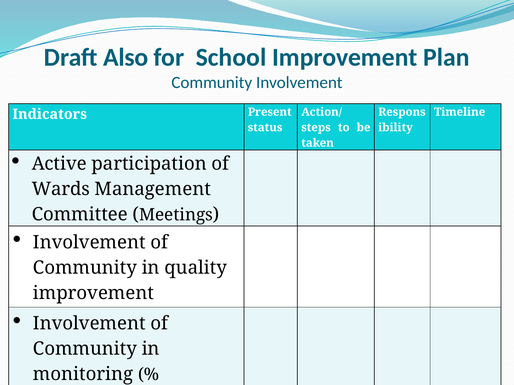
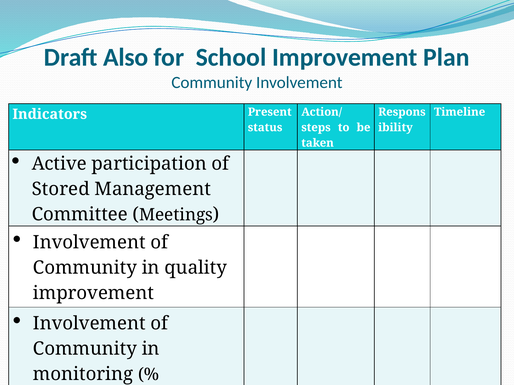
Wards: Wards -> Stored
